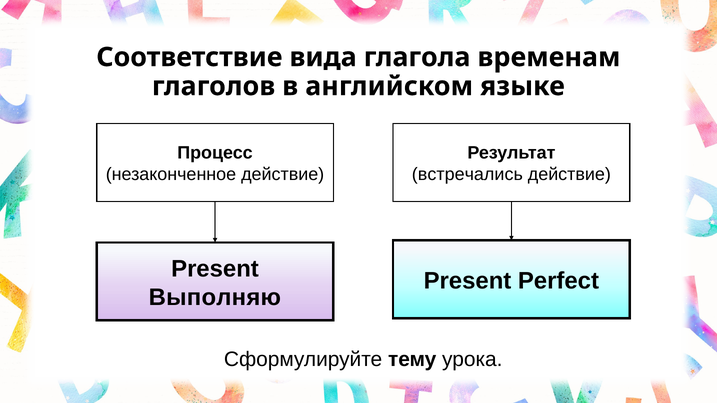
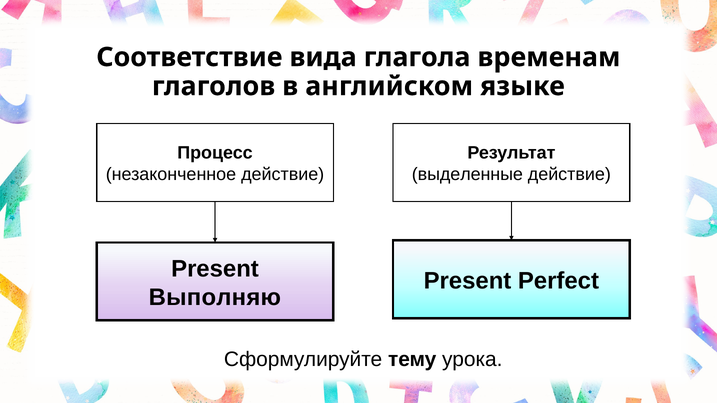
встречались: встречались -> выделенные
